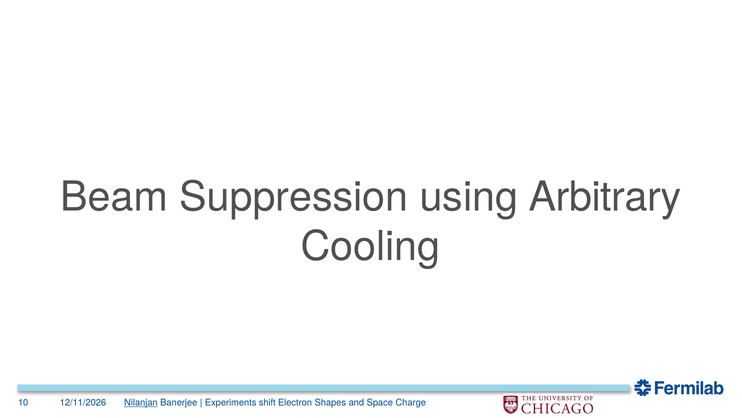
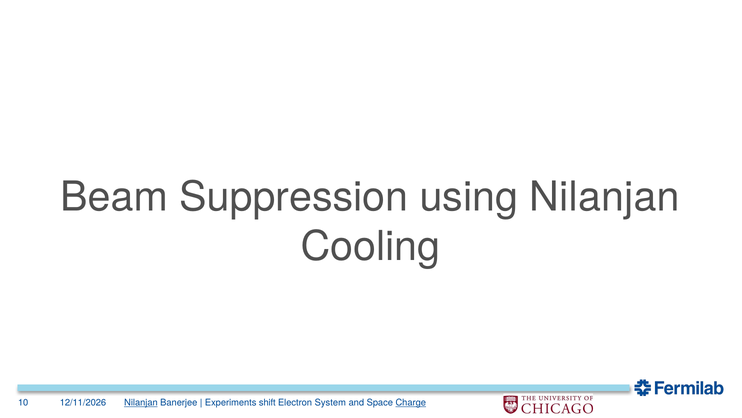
using Arbitrary: Arbitrary -> Nilanjan
Shapes: Shapes -> System
Charge underline: none -> present
